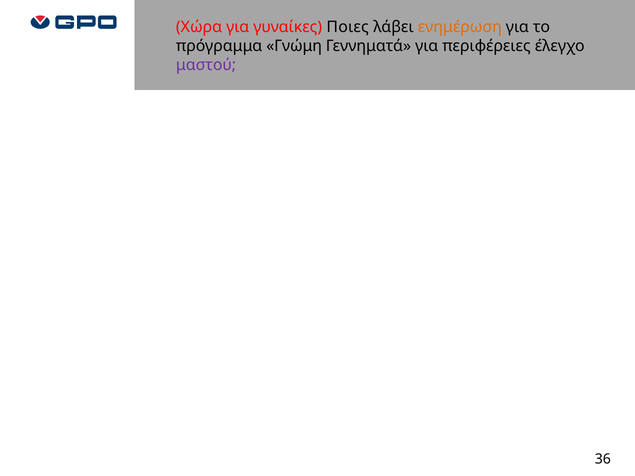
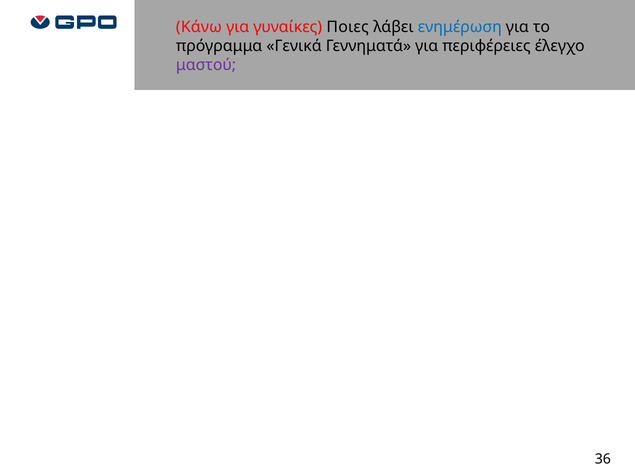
Χώρα: Χώρα -> Κάνω
ενημέρωση colour: orange -> blue
Γνώμη: Γνώμη -> Γενικά
